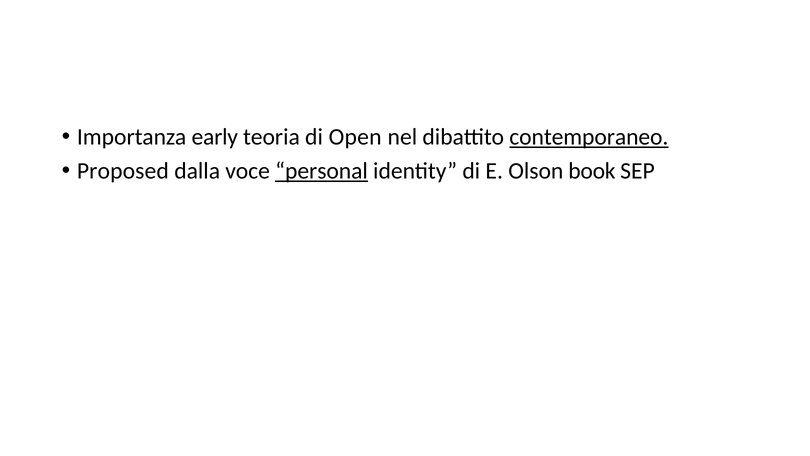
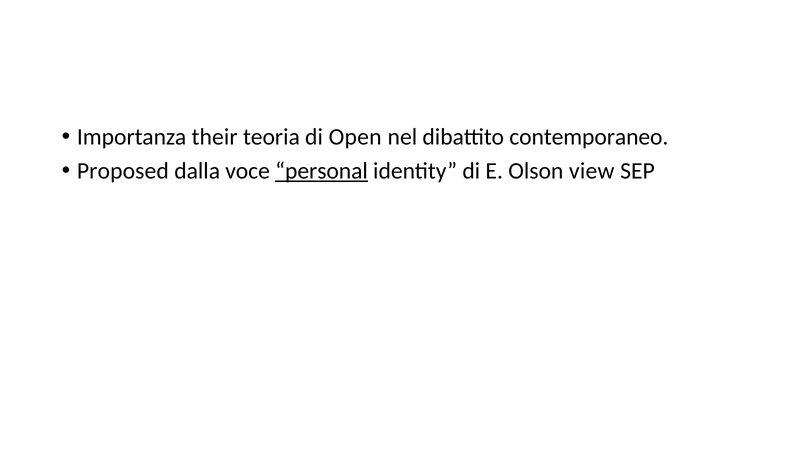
early: early -> their
contemporaneo underline: present -> none
book: book -> view
